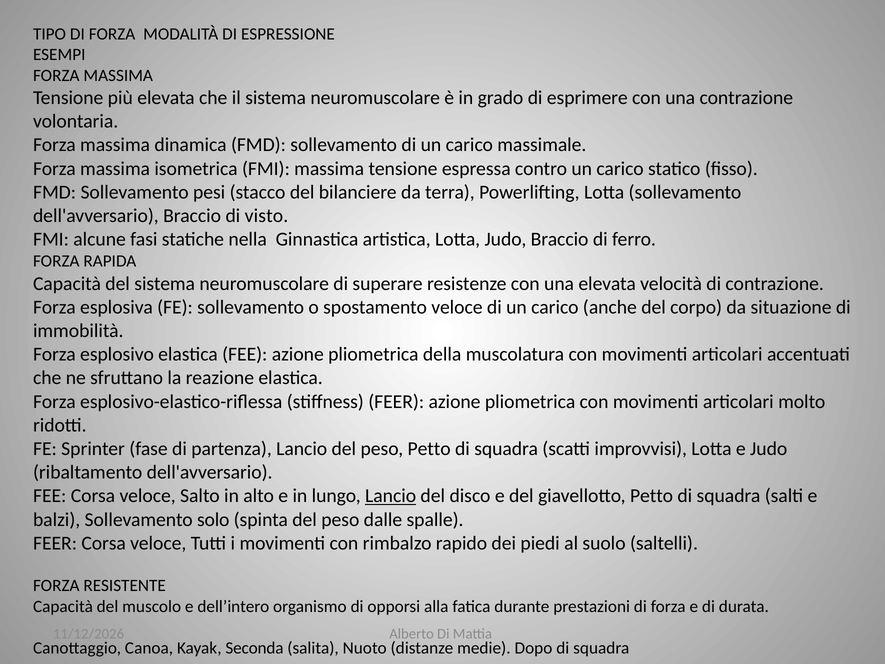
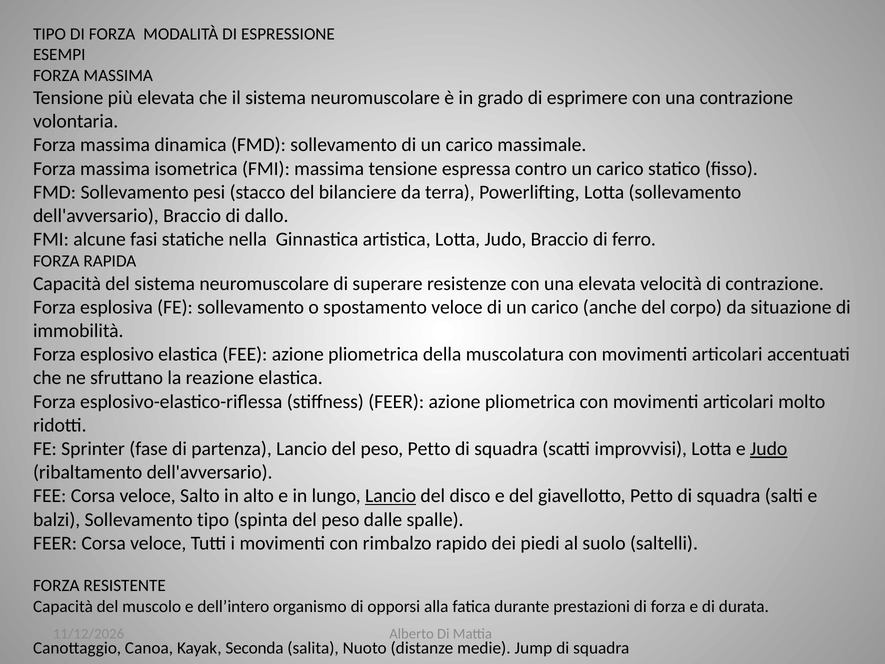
visto: visto -> dallo
Judo at (769, 449) underline: none -> present
Sollevamento solo: solo -> tipo
Dopo: Dopo -> Jump
